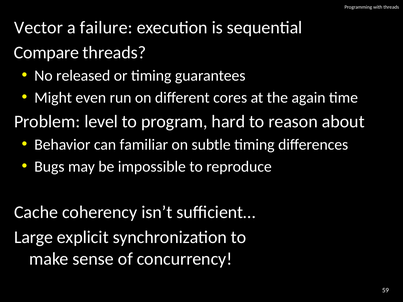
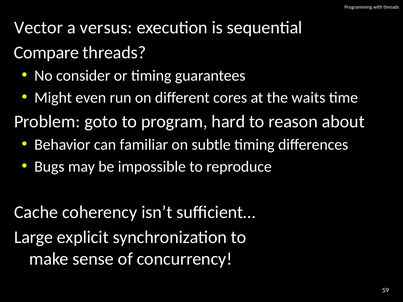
failure: failure -> versus
released: released -> consider
again: again -> waits
level: level -> goto
